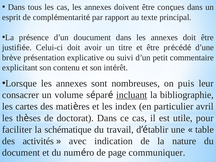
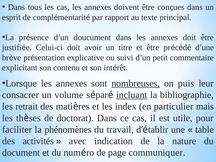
nombreuses underline: none -> present
cartes: cartes -> retrait
avril: avril -> mais
schématique: schématique -> phénomènes
